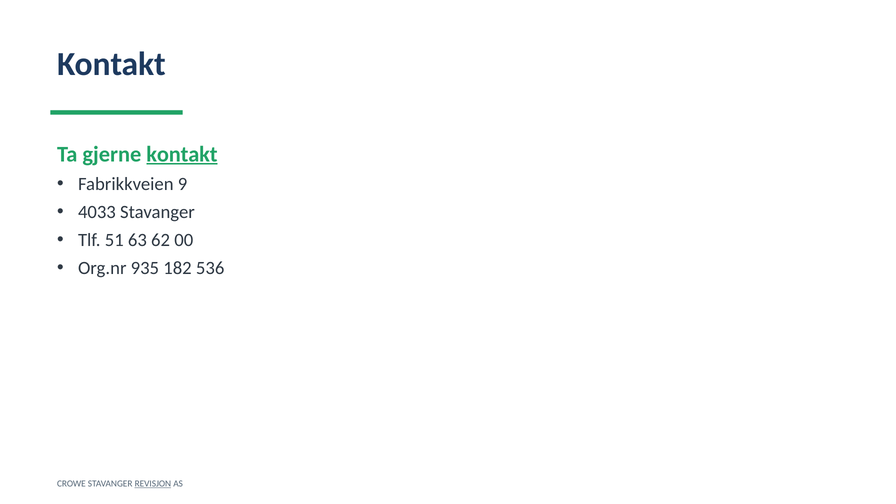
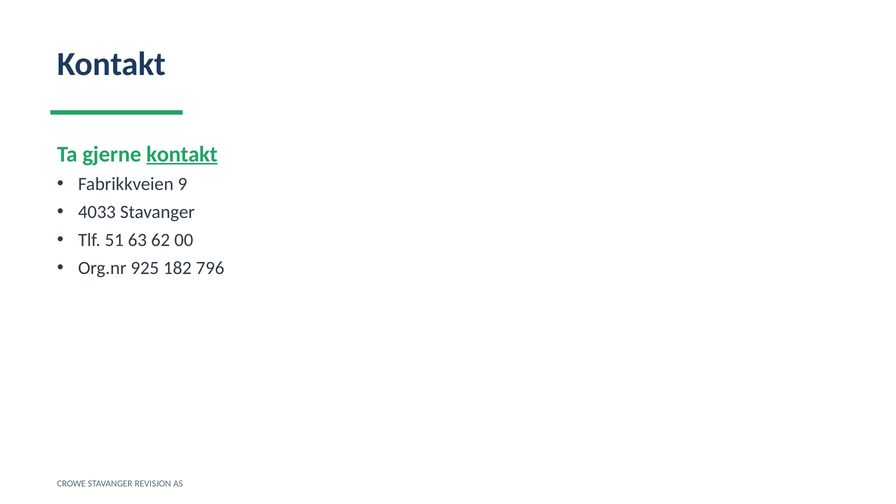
935: 935 -> 925
536: 536 -> 796
REVISJON underline: present -> none
